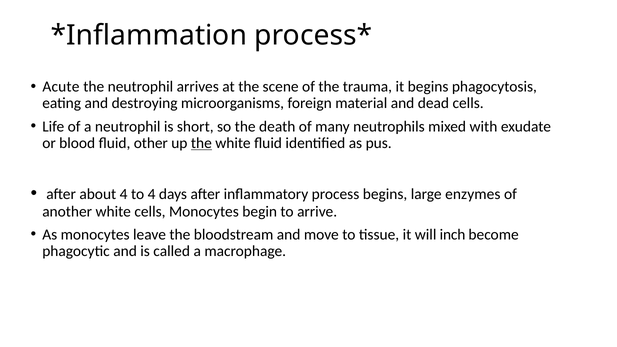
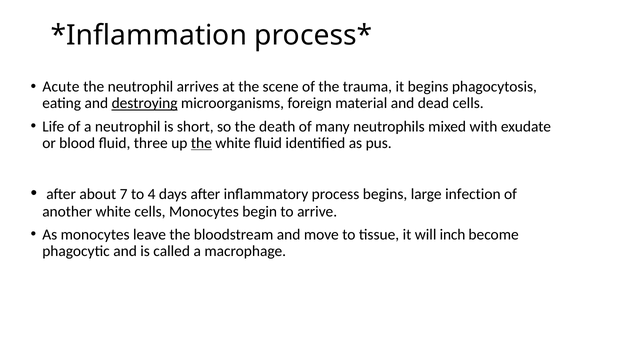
destroying underline: none -> present
other: other -> three
about 4: 4 -> 7
enzymes: enzymes -> infection
